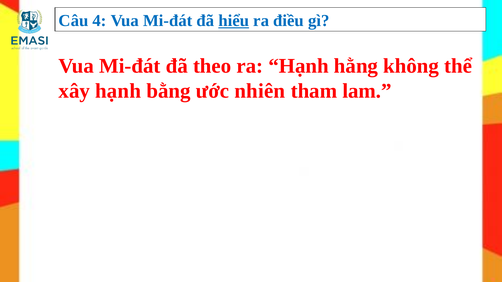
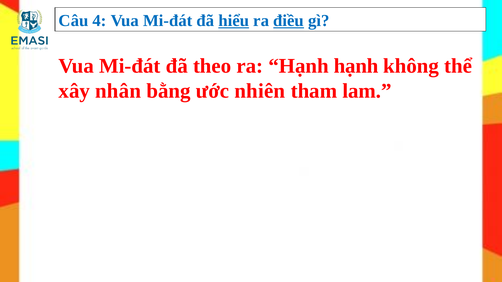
điều underline: none -> present
Hạnh hằng: hằng -> hạnh
xây hạnh: hạnh -> nhân
